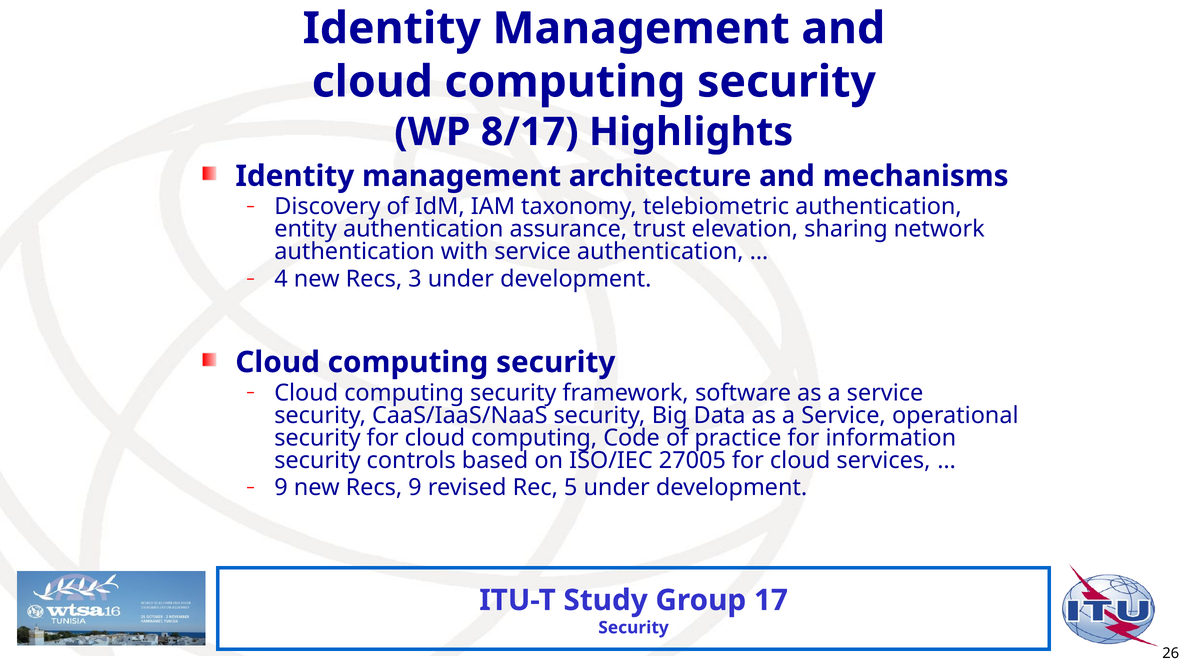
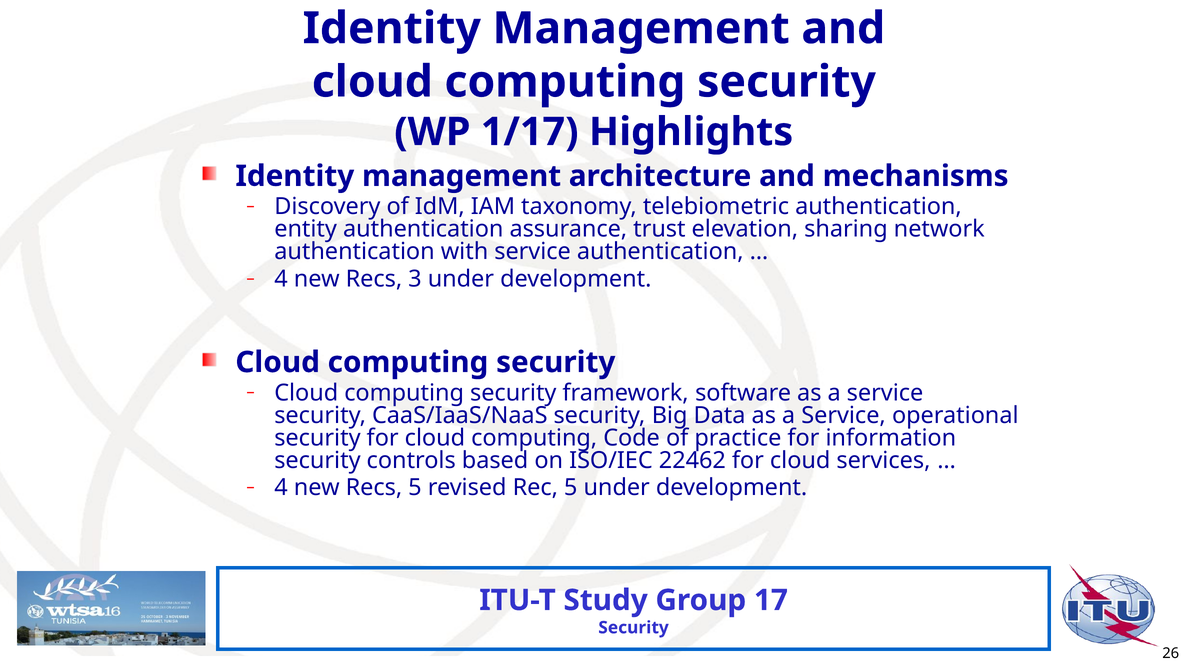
8/17: 8/17 -> 1/17
27005: 27005 -> 22462
9 at (281, 488): 9 -> 4
Recs 9: 9 -> 5
